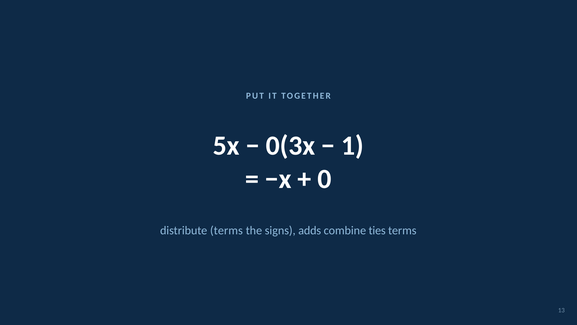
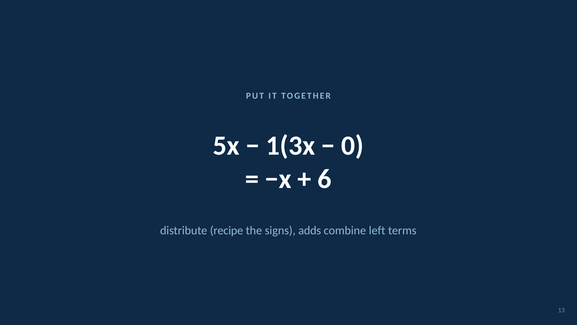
0(3x: 0(3x -> 1(3x
1: 1 -> 0
0: 0 -> 6
distribute terms: terms -> recipe
ties: ties -> left
